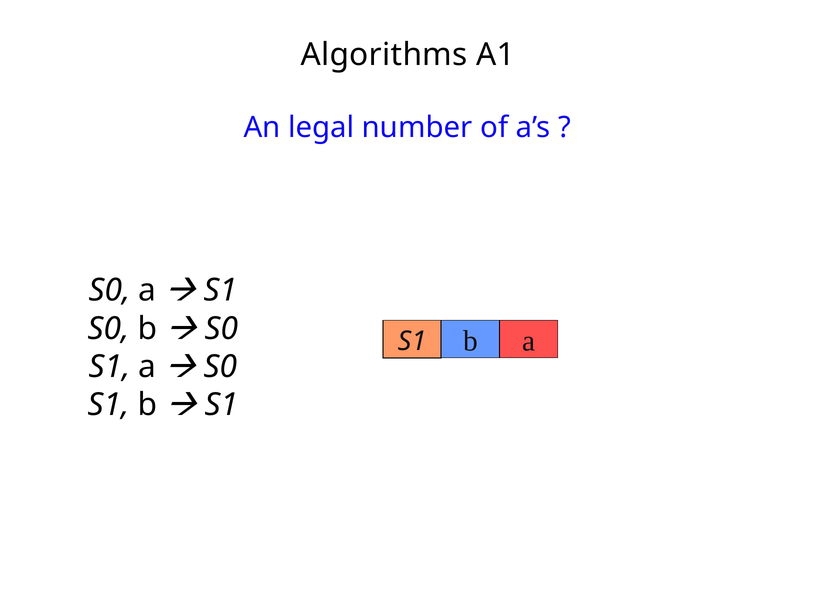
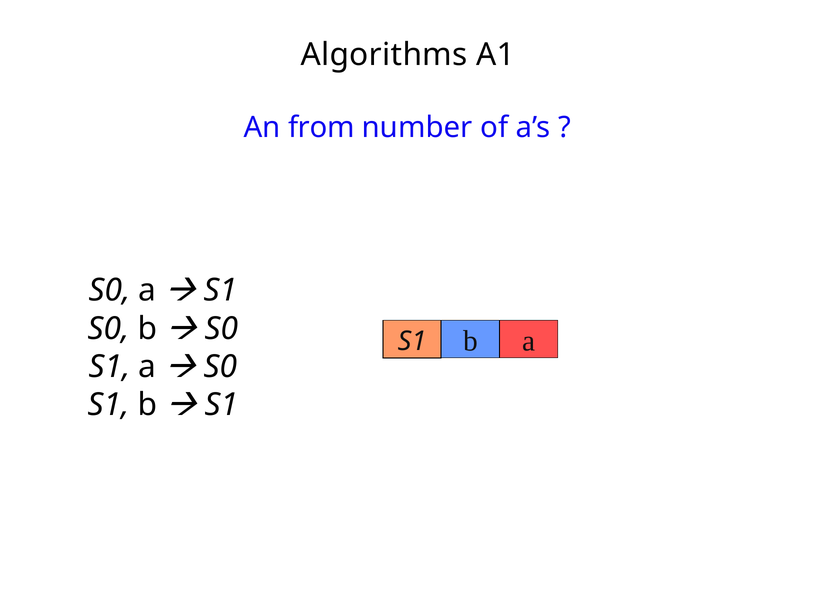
legal: legal -> from
